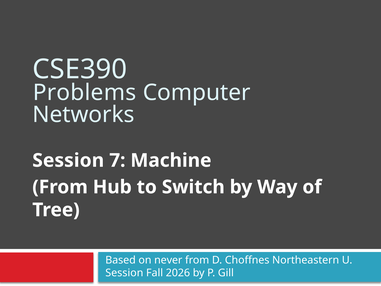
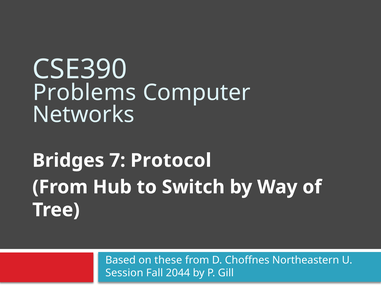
Session at (68, 160): Session -> Bridges
Machine: Machine -> Protocol
never: never -> these
2026: 2026 -> 2044
